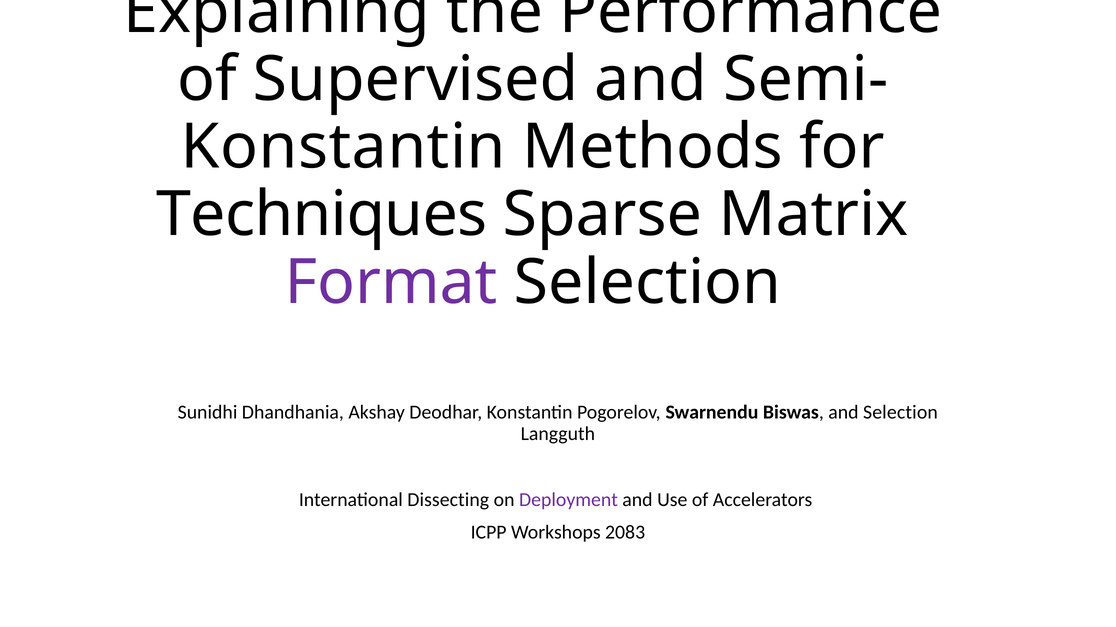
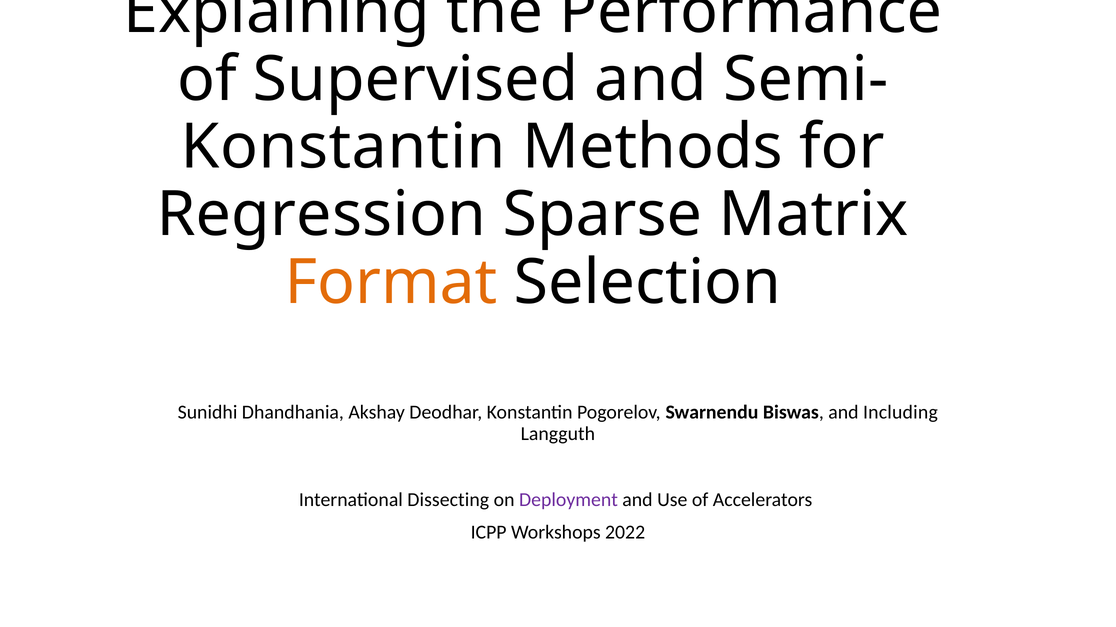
Techniques: Techniques -> Regression
Format colour: purple -> orange
and Selection: Selection -> Including
2083: 2083 -> 2022
